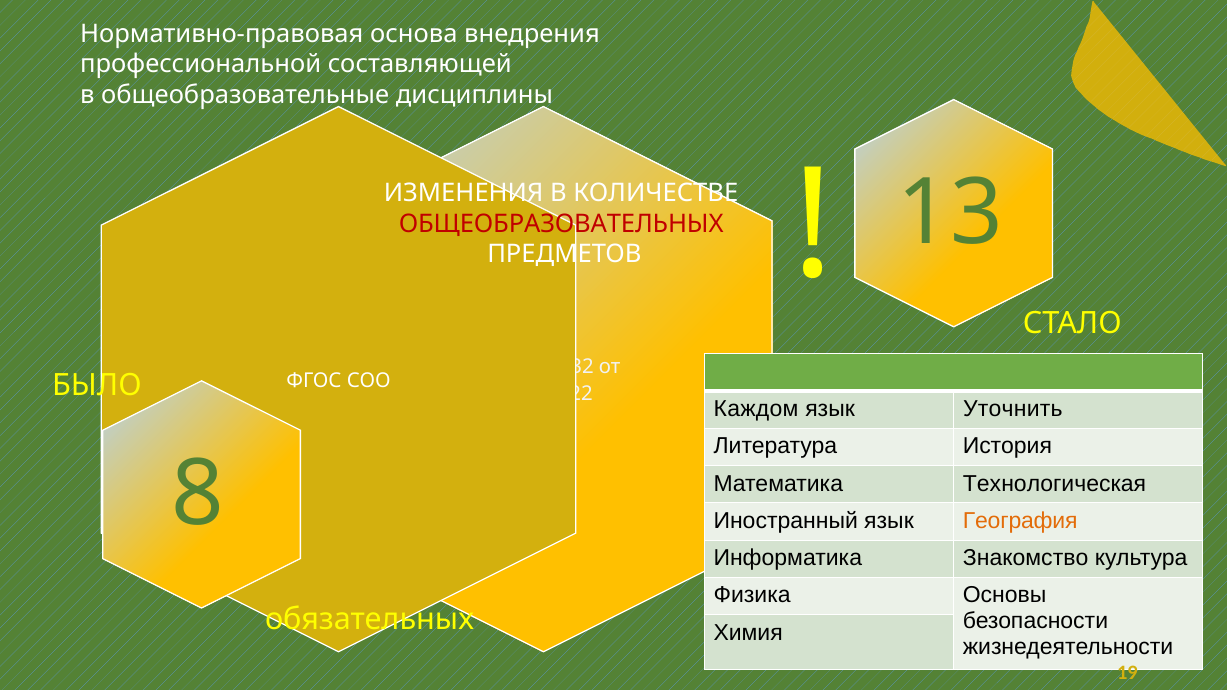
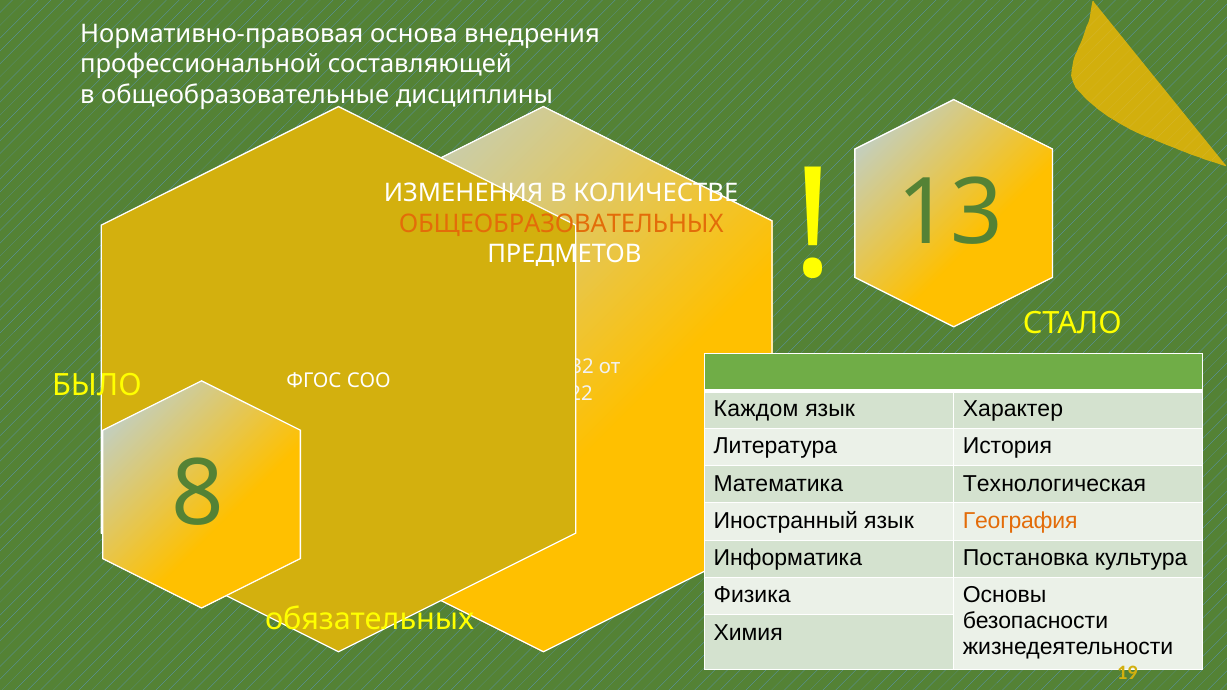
ОБЩЕОБРАЗОВАТЕЛЬНЫХ colour: red -> orange
Уточнить: Уточнить -> Характер
Знакомство: Знакомство -> Постановка
